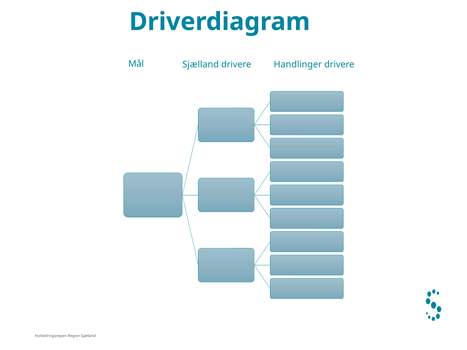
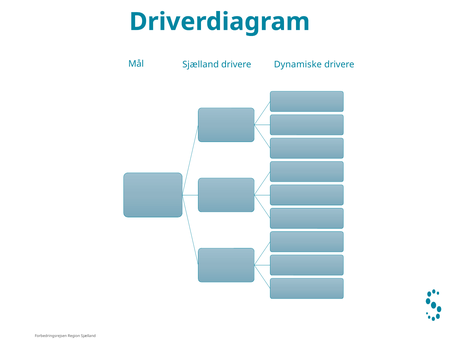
Handlinger: Handlinger -> Dynamiske
